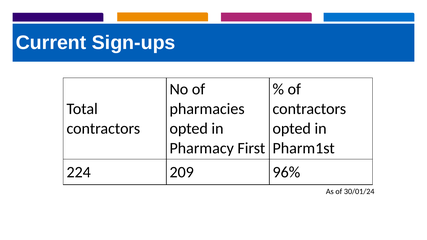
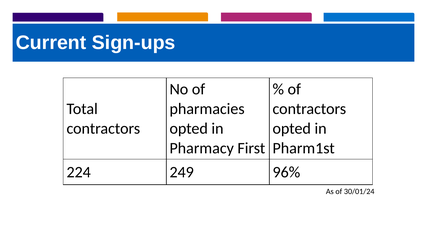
209: 209 -> 249
